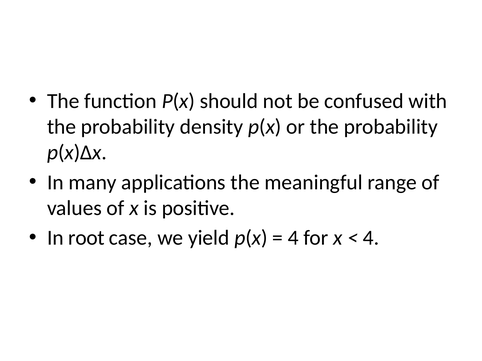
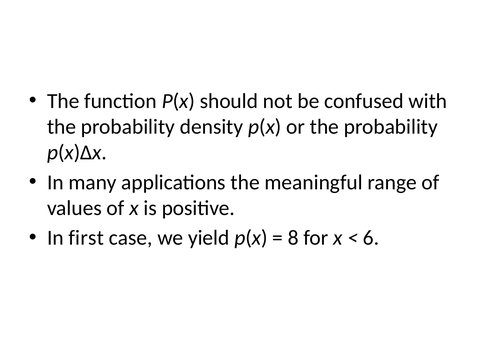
root: root -> first
4 at (293, 238): 4 -> 8
4 at (371, 238): 4 -> 6
